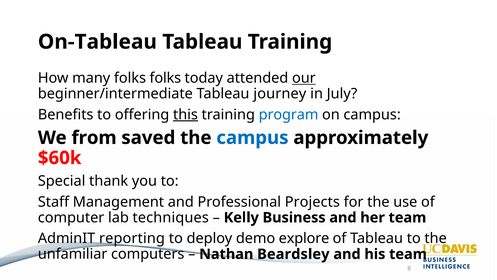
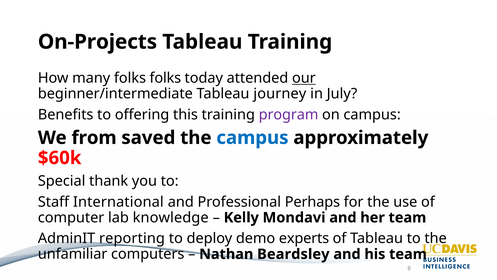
On-Tableau: On-Tableau -> On-Projects
this underline: present -> none
program colour: blue -> purple
Management: Management -> International
Projects: Projects -> Perhaps
techniques: techniques -> knowledge
Business: Business -> Mondavi
explore: explore -> experts
